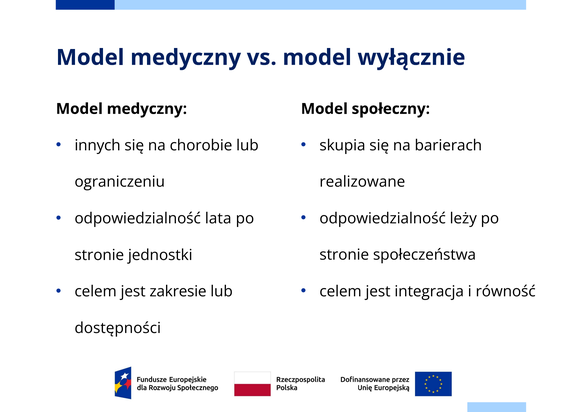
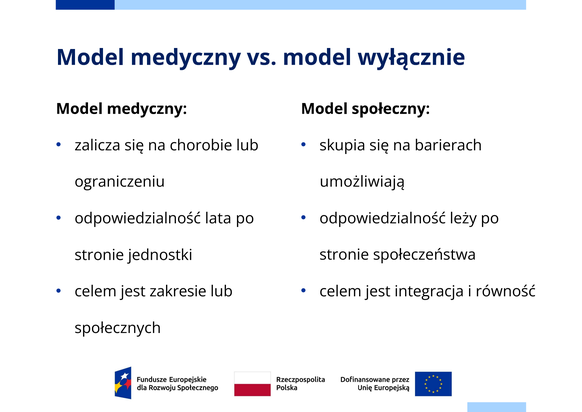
innych: innych -> zalicza
realizowane: realizowane -> umożliwiają
dostępności: dostępności -> społecznych
